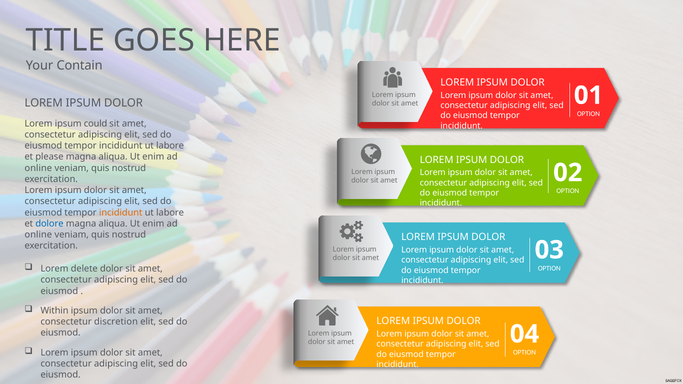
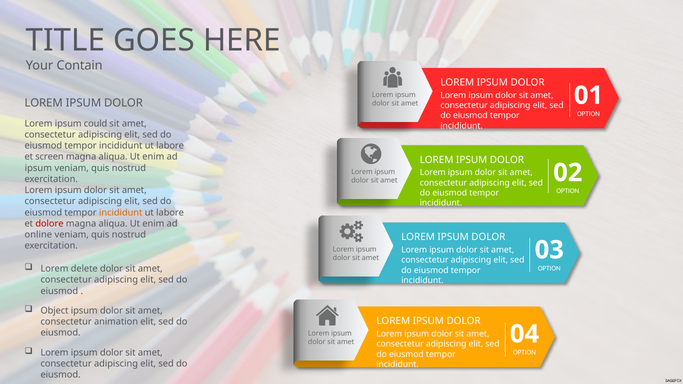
please: please -> screen
online at (38, 168): online -> ipsum
dolore colour: blue -> red
Within: Within -> Object
discretion: discretion -> animation
